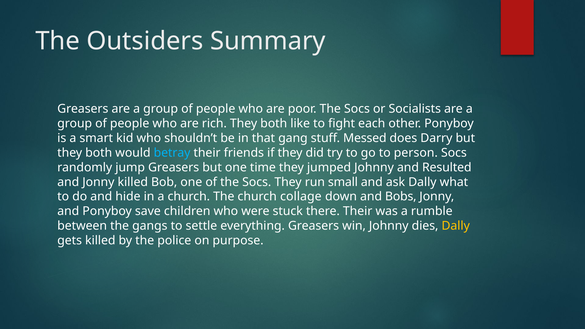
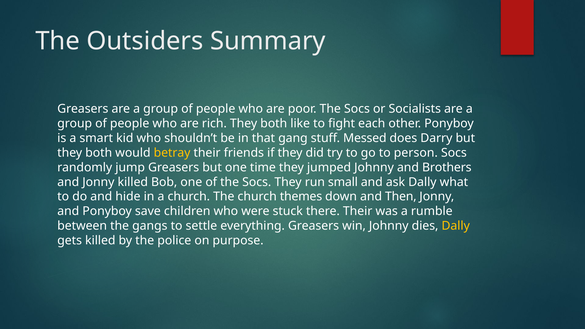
betray colour: light blue -> yellow
Resulted: Resulted -> Brothers
collage: collage -> themes
Bobs: Bobs -> Then
